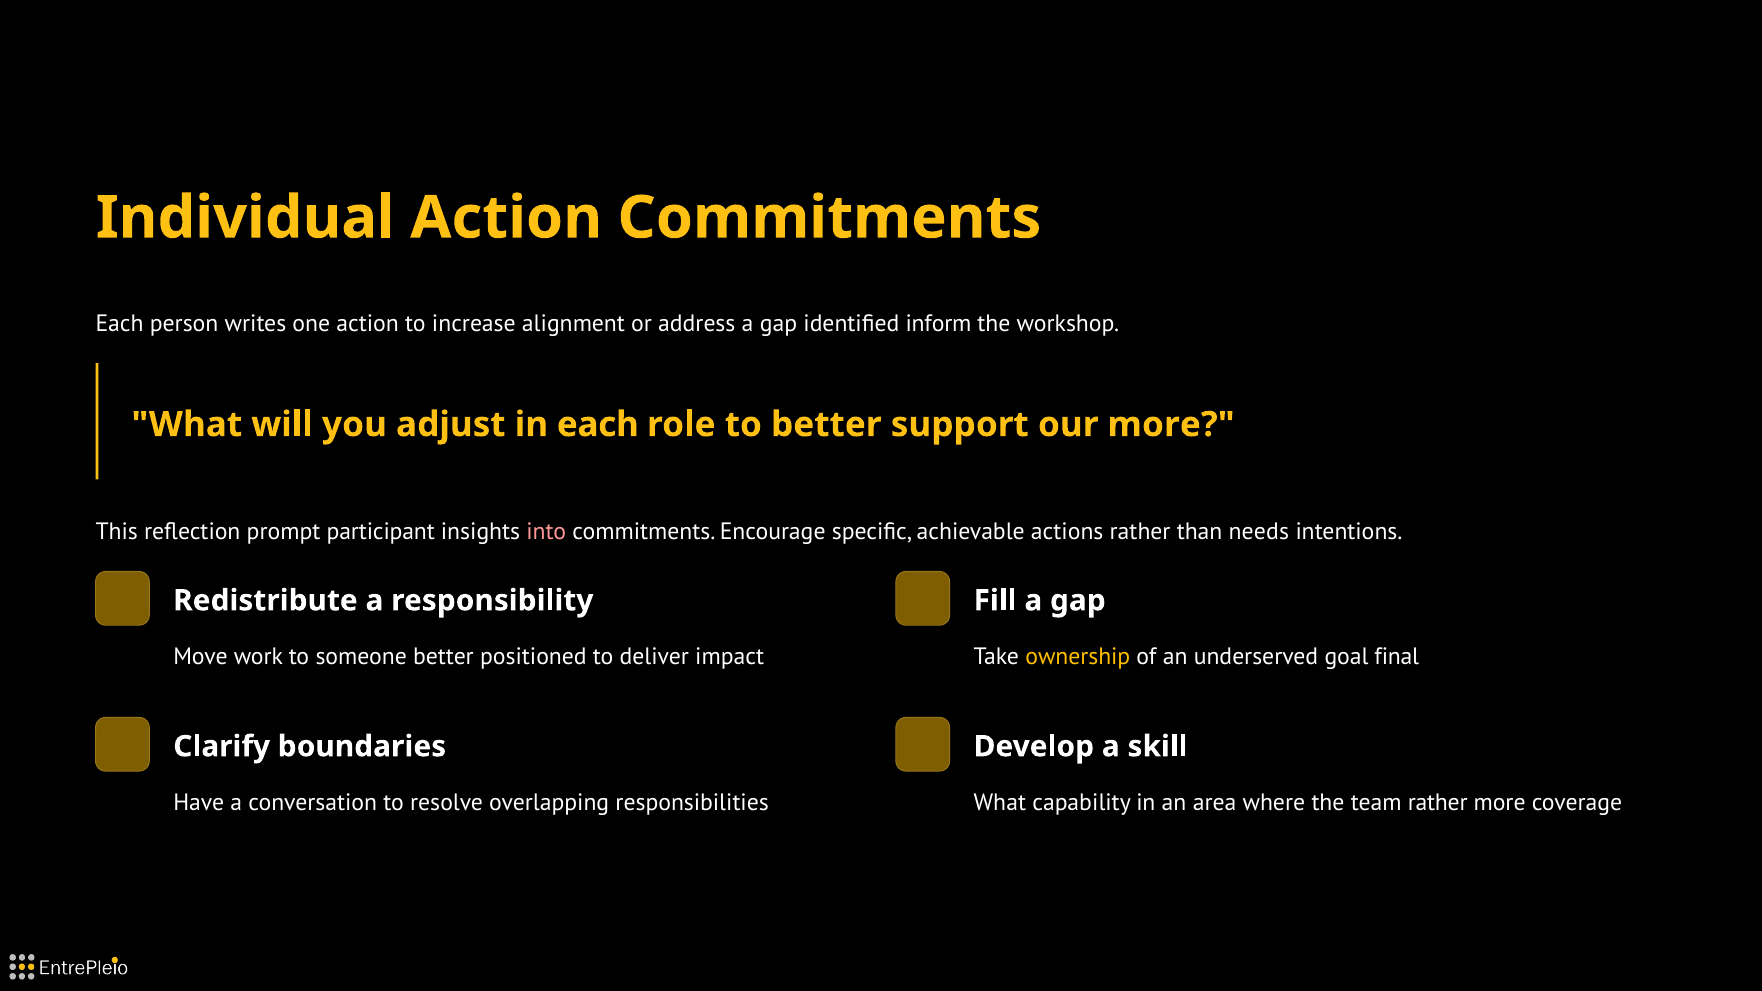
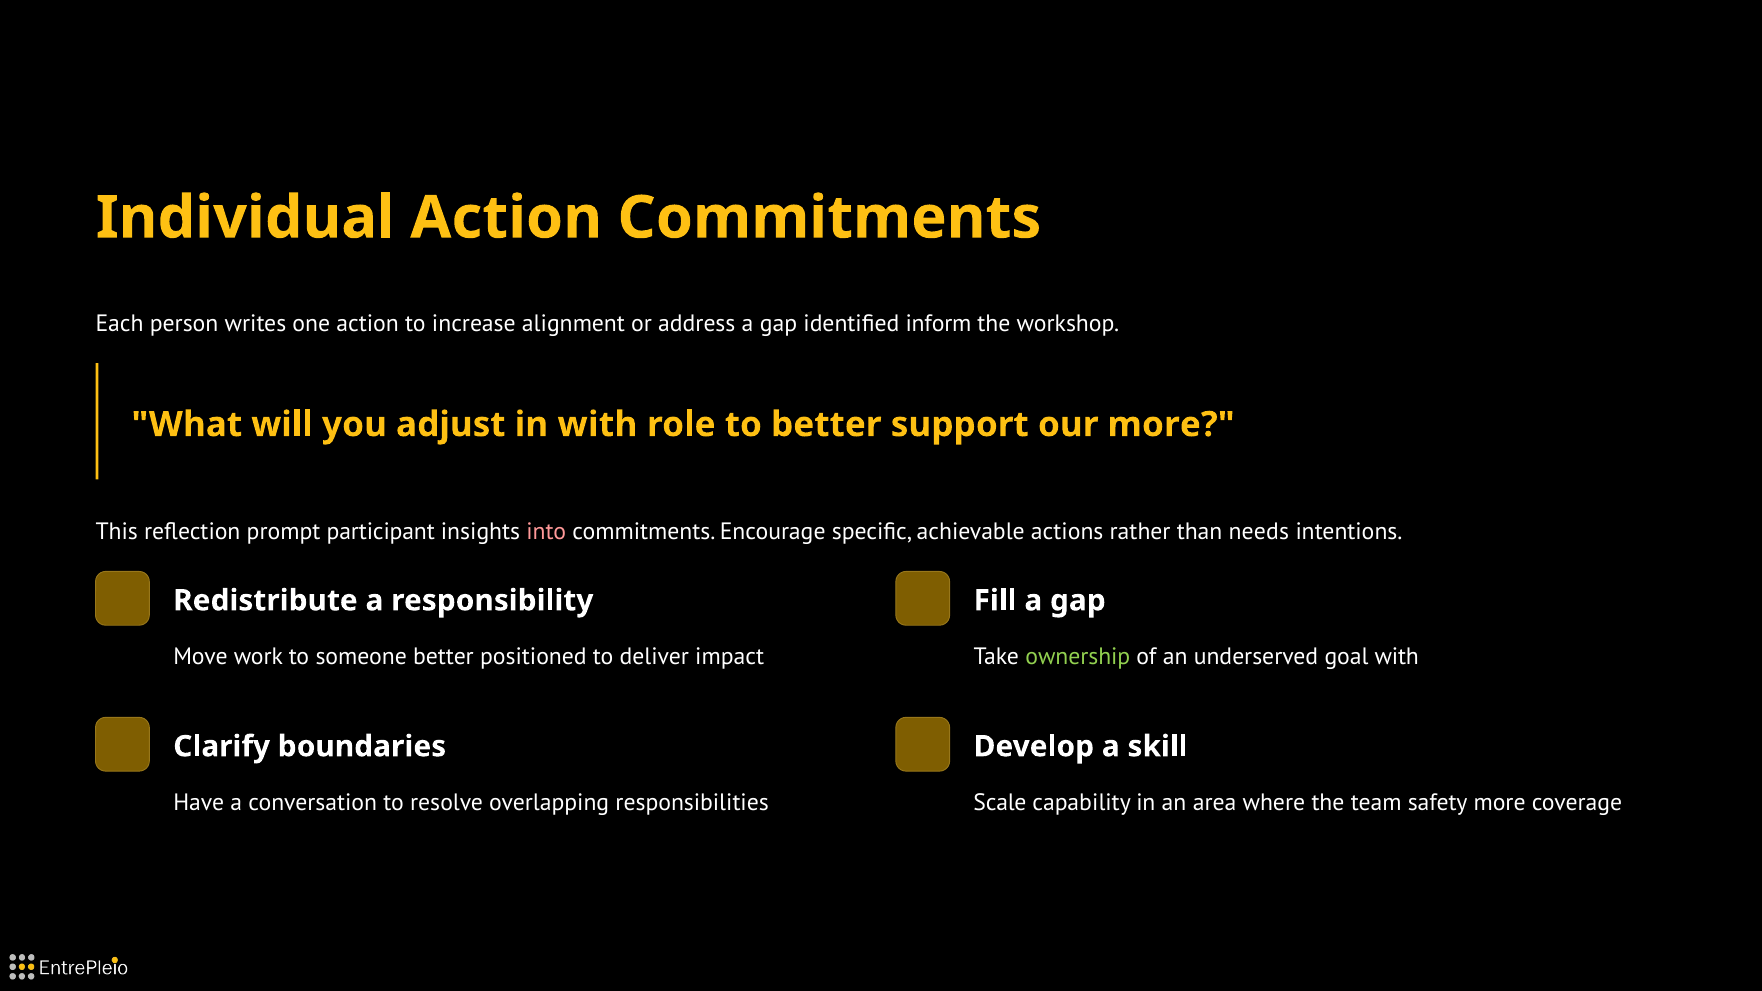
in each: each -> with
ownership colour: yellow -> light green
goal final: final -> with
What at (1000, 803): What -> Scale
team rather: rather -> safety
